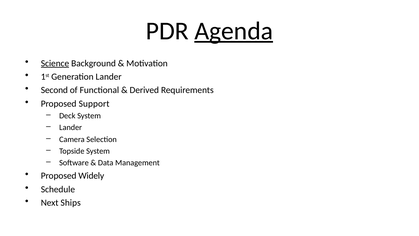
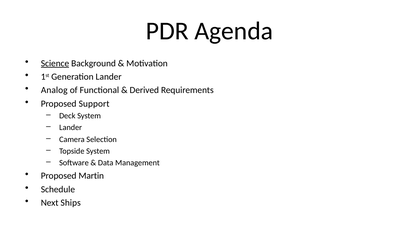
Agenda underline: present -> none
Second: Second -> Analog
Widely: Widely -> Martin
